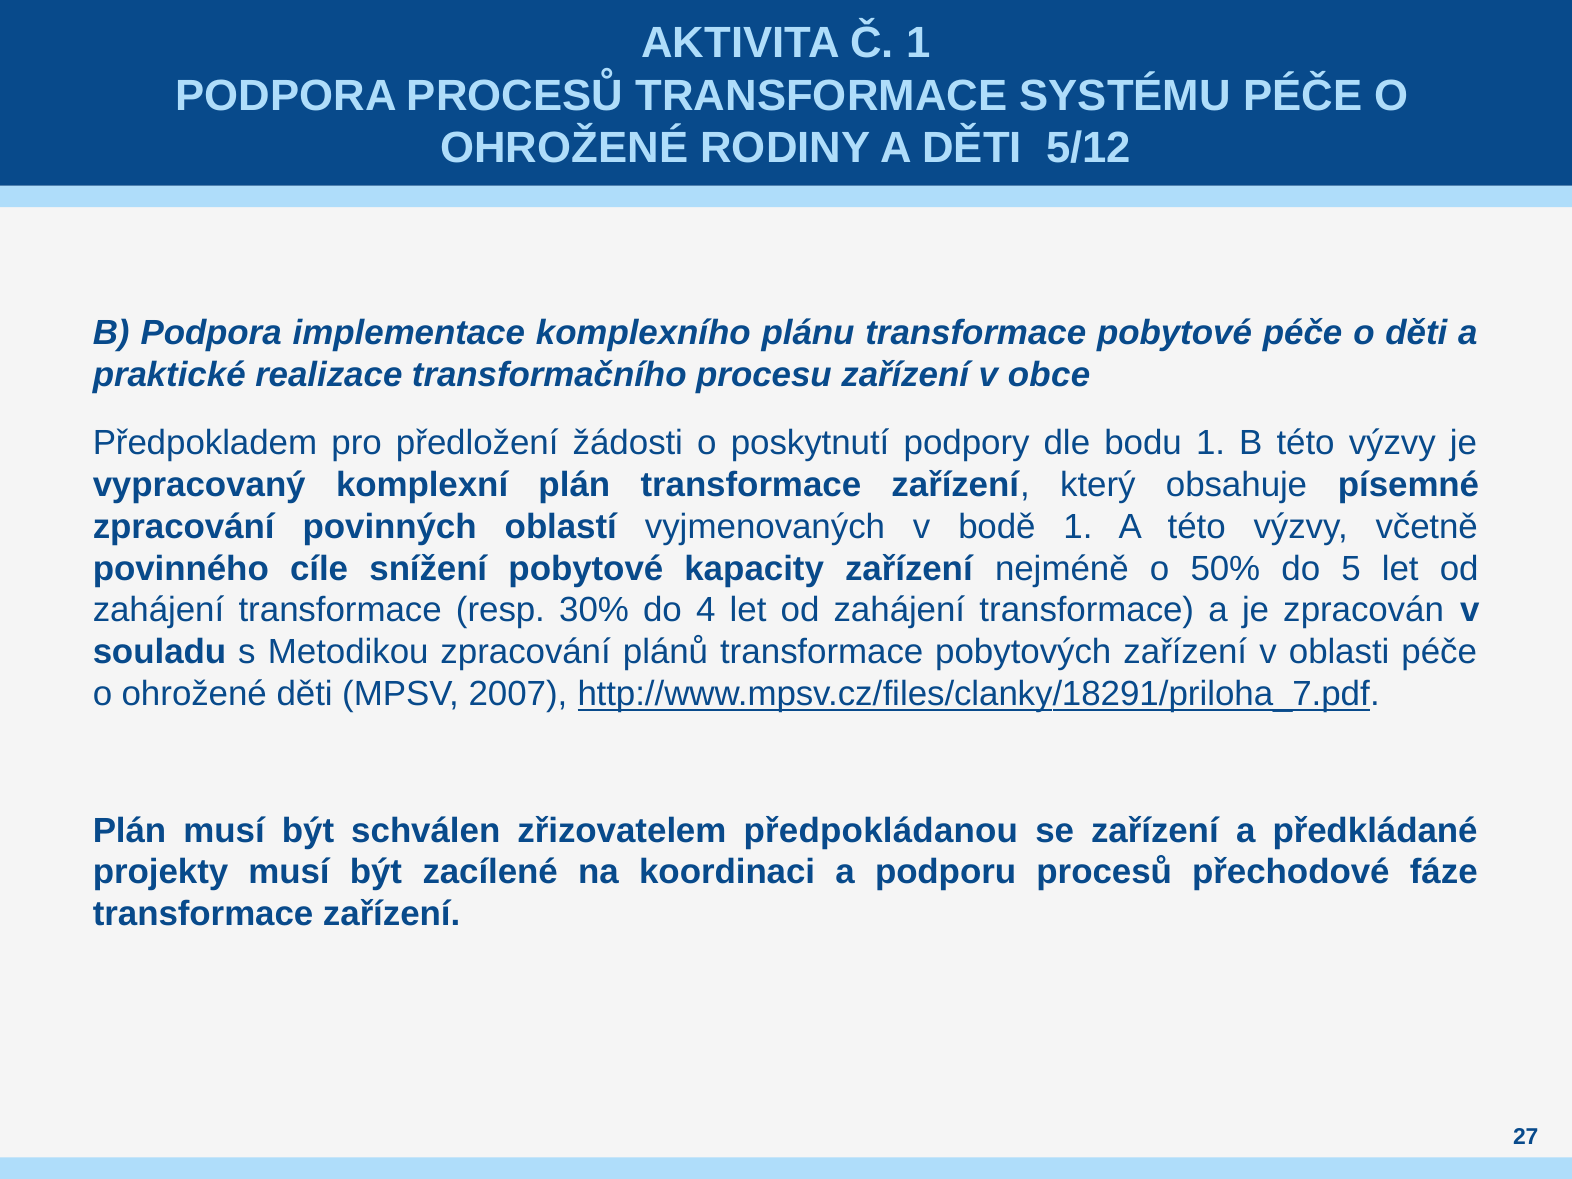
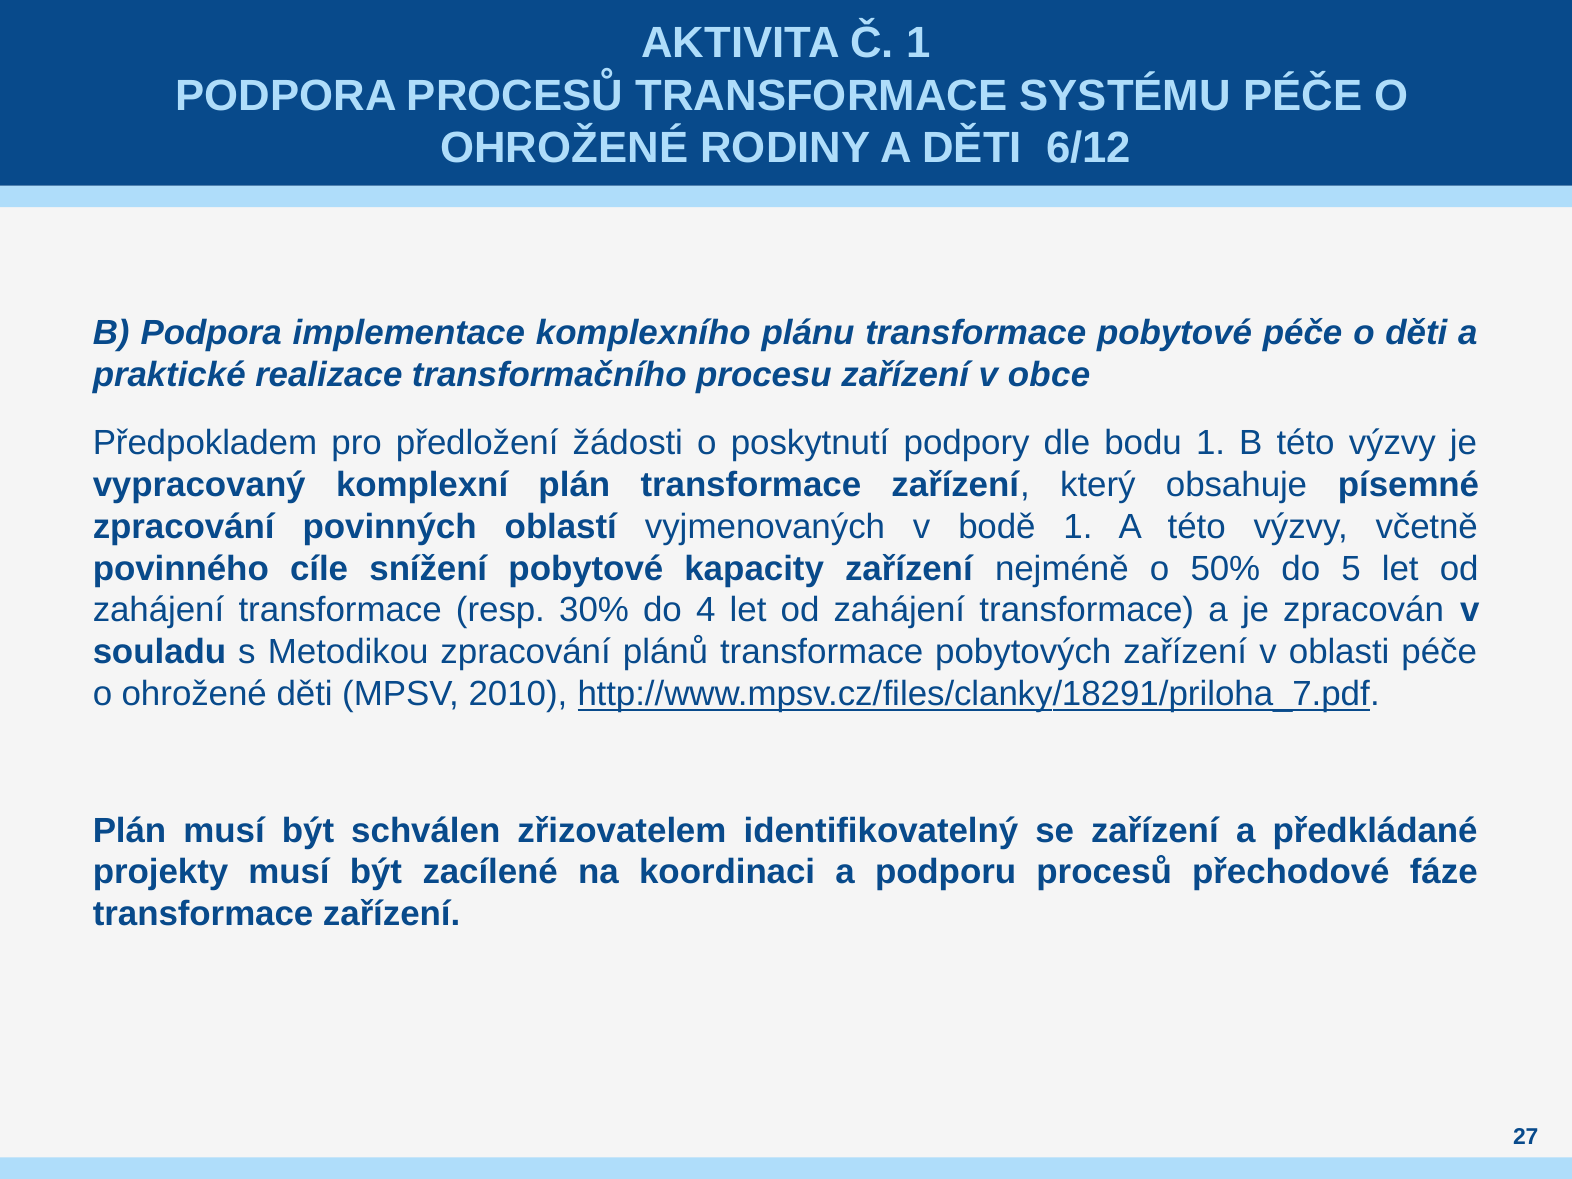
5/12: 5/12 -> 6/12
2007: 2007 -> 2010
předpokládanou: předpokládanou -> identifikovatelný
